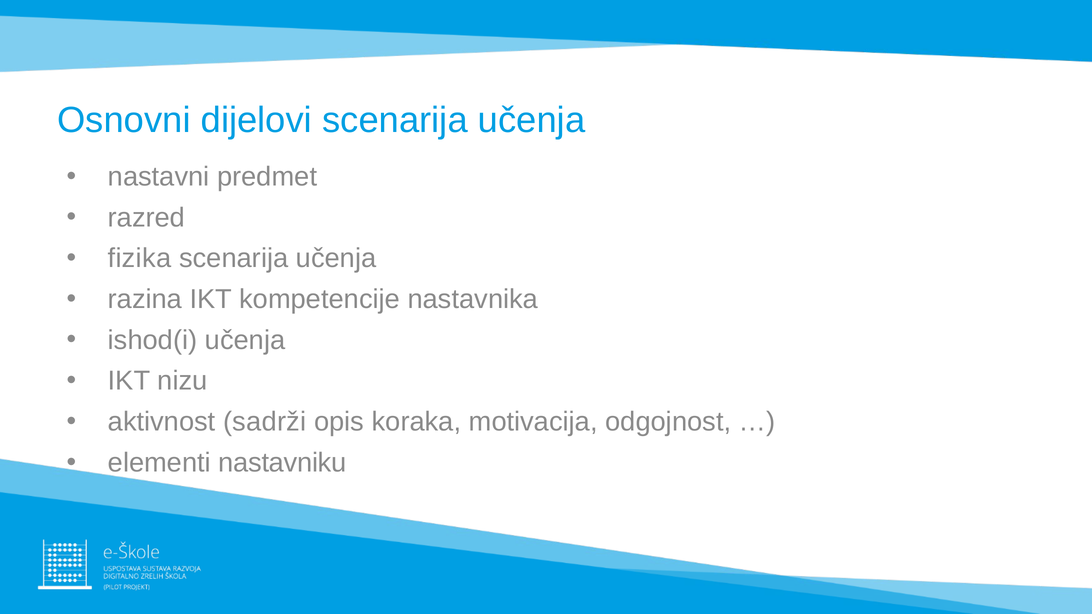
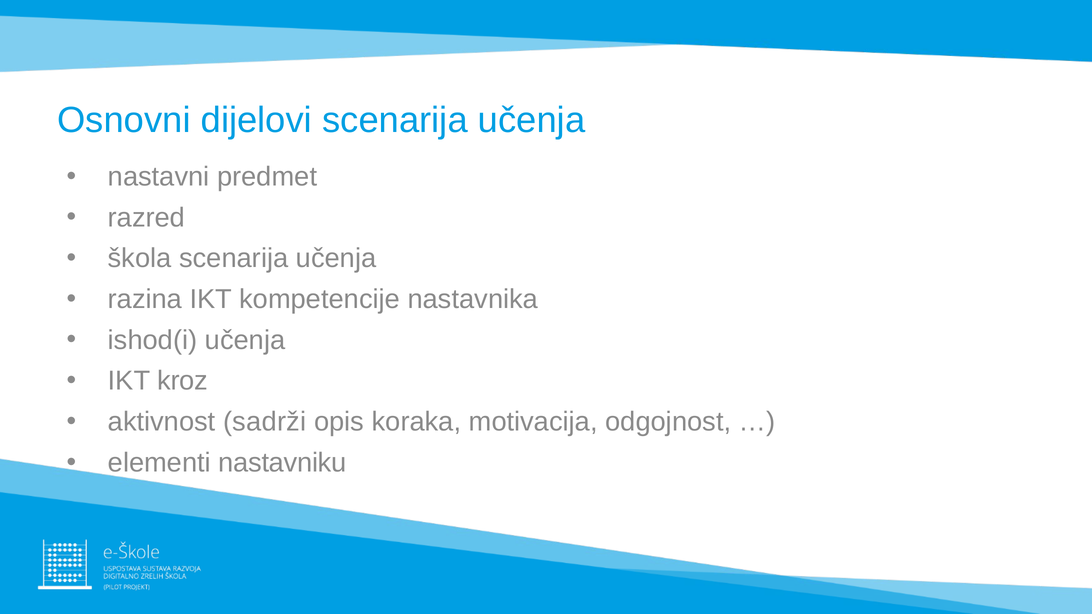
fizika: fizika -> škola
nizu: nizu -> kroz
